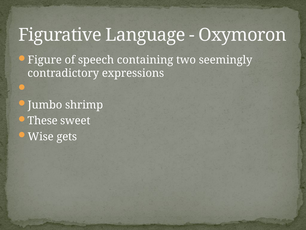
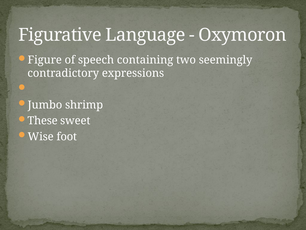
gets: gets -> foot
